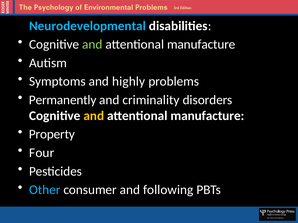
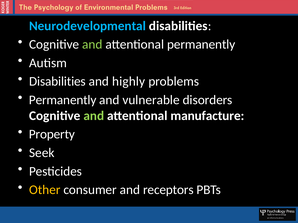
manufacture at (201, 44): manufacture -> permanently
Symptoms at (57, 82): Symptoms -> Disabilities
criminality: criminality -> vulnerable
and at (94, 116) colour: yellow -> light green
Four: Four -> Seek
Other colour: light blue -> yellow
following: following -> receptors
